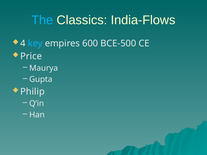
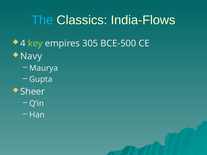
key colour: light blue -> light green
600: 600 -> 305
Price: Price -> Navy
Philip: Philip -> Sheer
